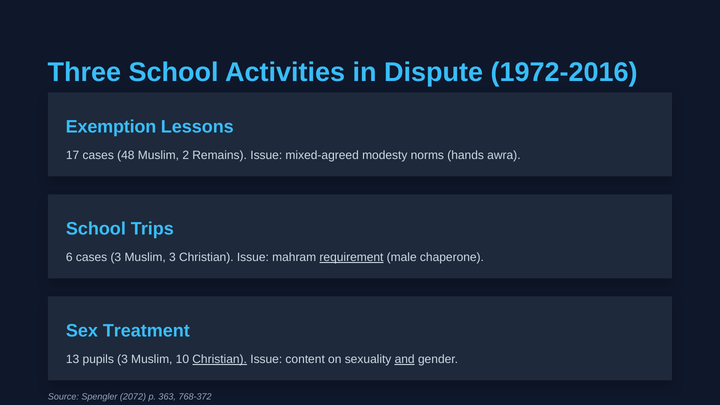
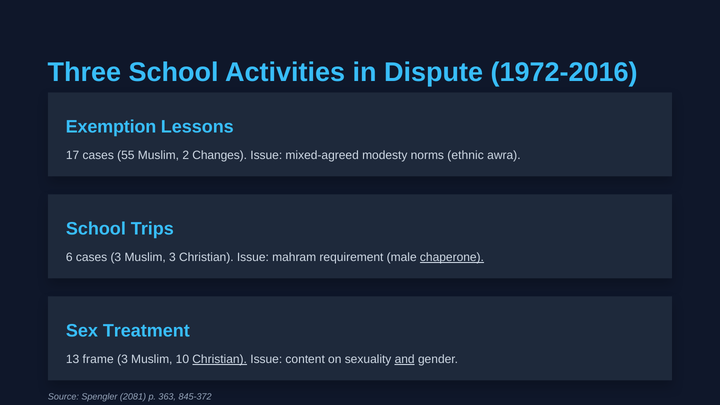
48: 48 -> 55
Remains: Remains -> Changes
hands: hands -> ethnic
requirement underline: present -> none
chaperone underline: none -> present
pupils: pupils -> frame
2072: 2072 -> 2081
768-372: 768-372 -> 845-372
